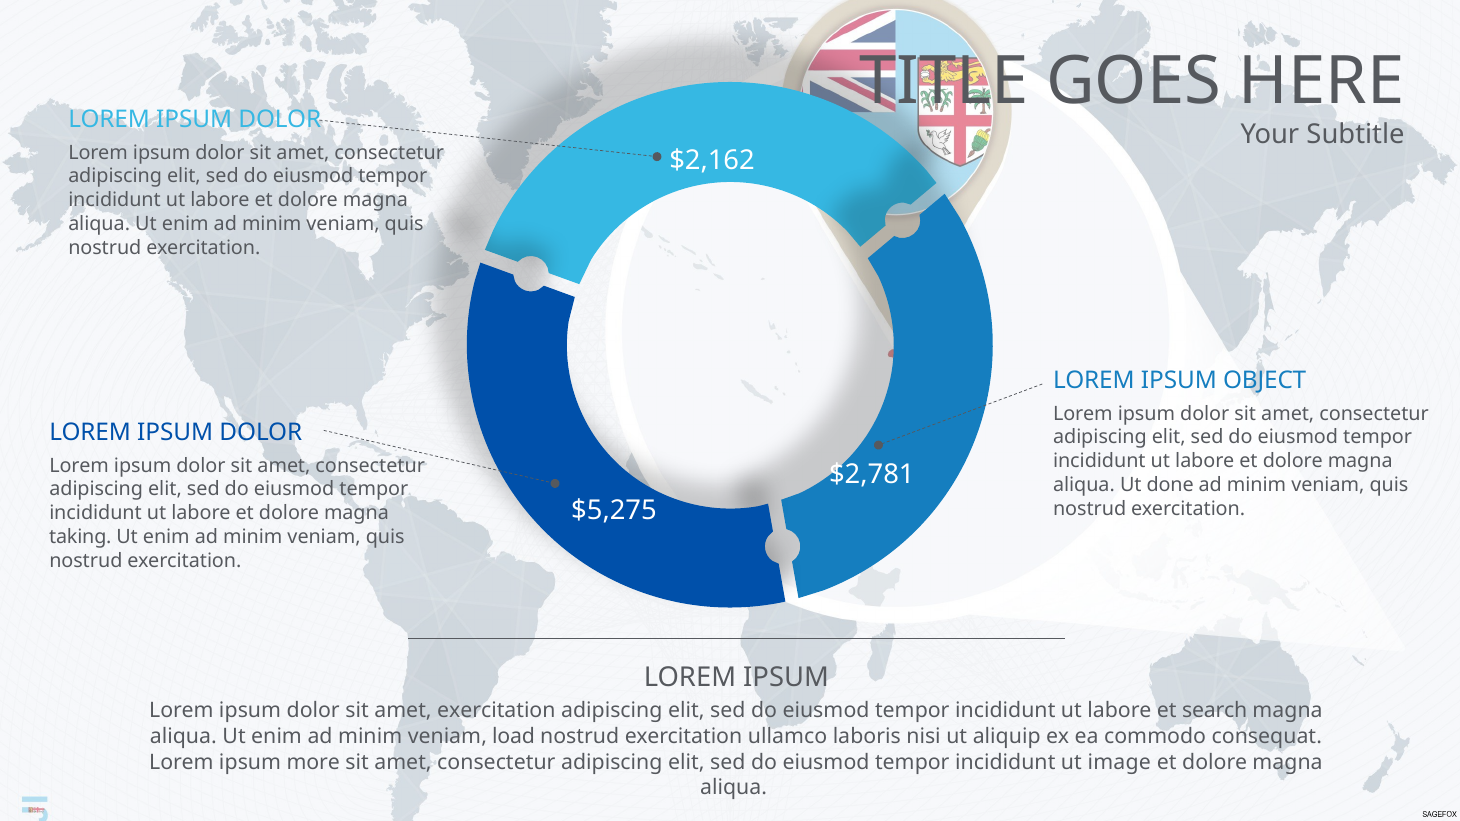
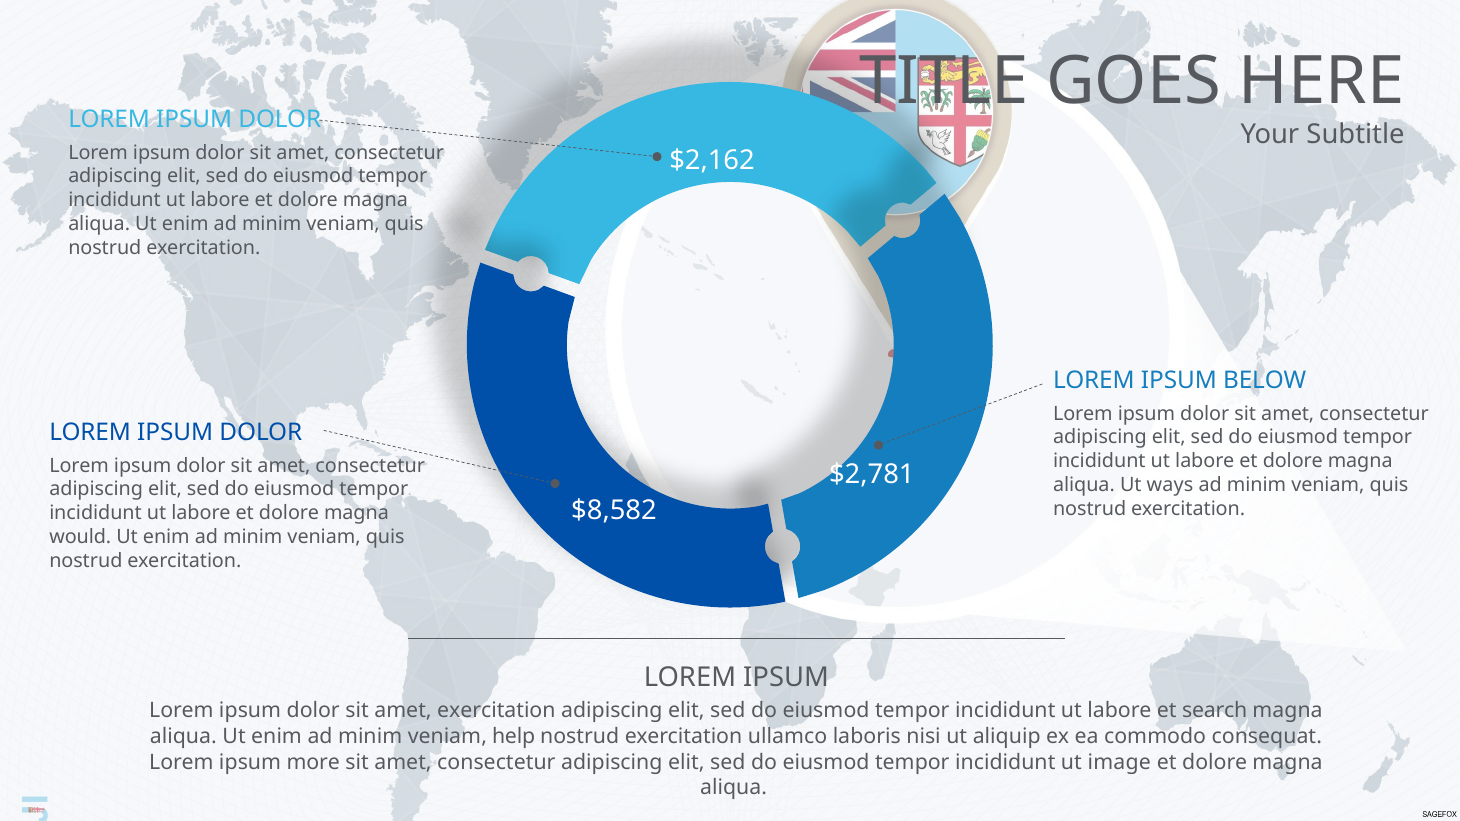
OBJECT: OBJECT -> BELOW
done: done -> ways
$5,275: $5,275 -> $8,582
taking: taking -> would
load: load -> help
